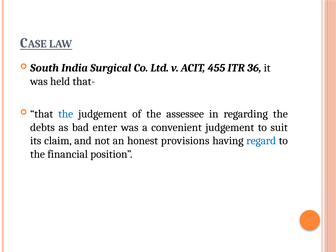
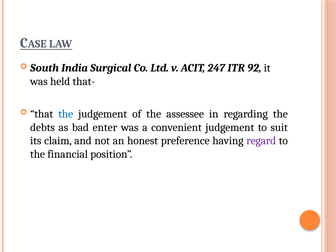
455: 455 -> 247
36: 36 -> 92
provisions: provisions -> preference
regard colour: blue -> purple
